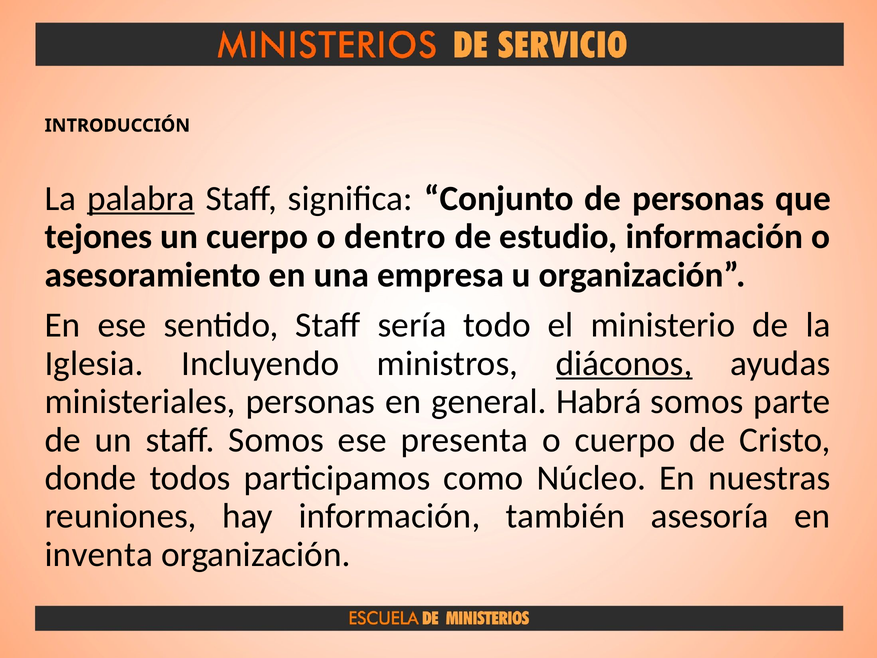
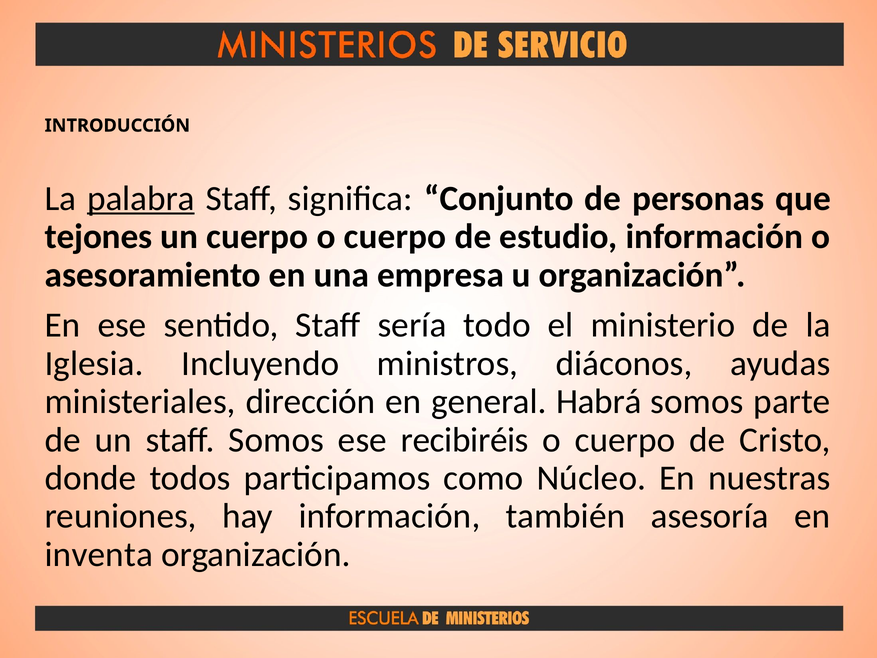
cuerpo o dentro: dentro -> cuerpo
diáconos underline: present -> none
ministeriales personas: personas -> dirección
presenta: presenta -> recibiréis
